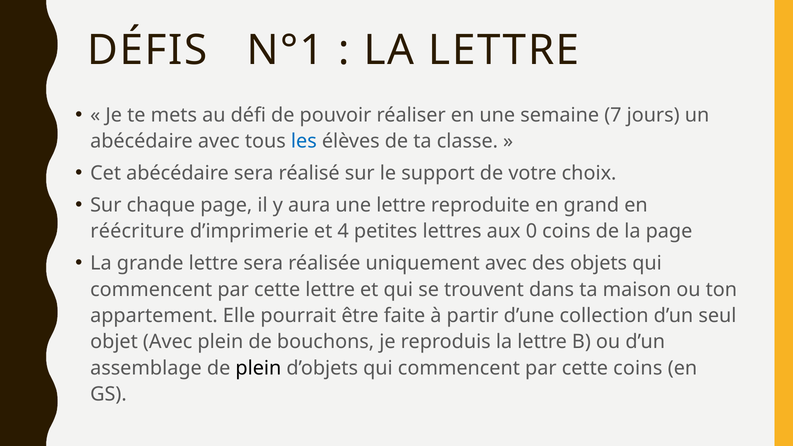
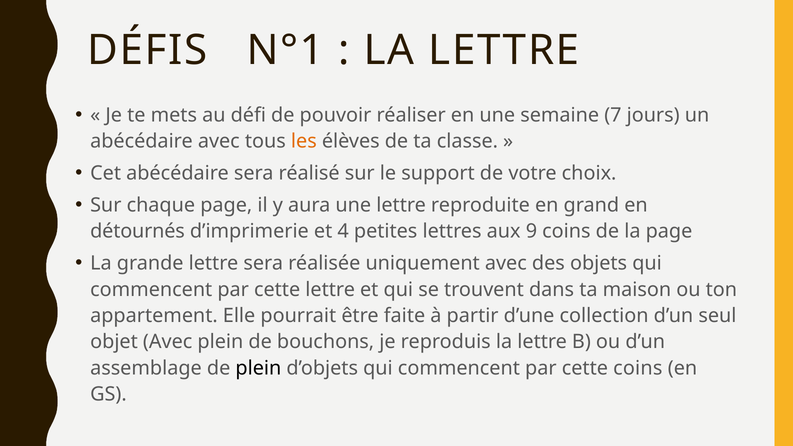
les colour: blue -> orange
réécriture: réécriture -> détournés
0: 0 -> 9
